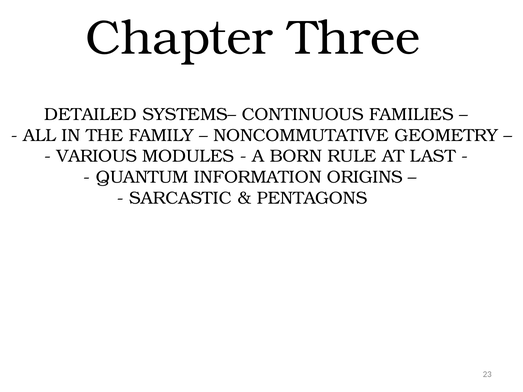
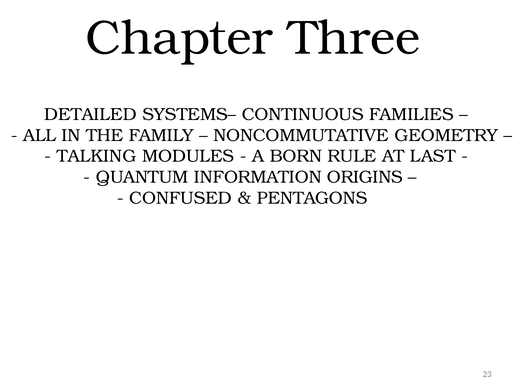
VARIOUS: VARIOUS -> TALKING
SARCASTIC: SARCASTIC -> CONFUSED
